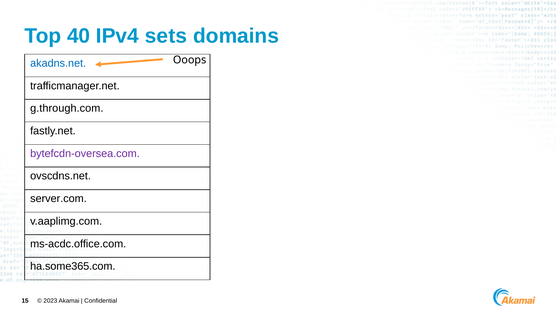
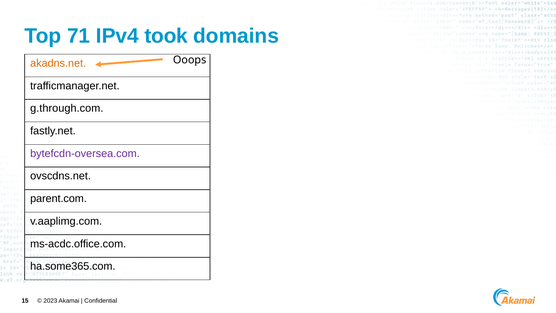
40: 40 -> 71
sets: sets -> took
akadns.net colour: blue -> orange
server.com: server.com -> parent.com
